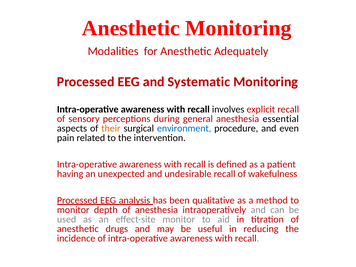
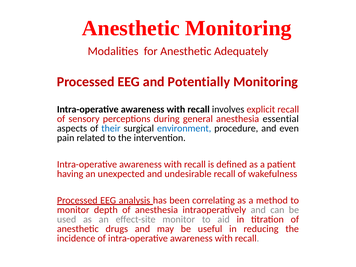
Systematic: Systematic -> Potentially
their colour: orange -> blue
qualitative: qualitative -> correlating
